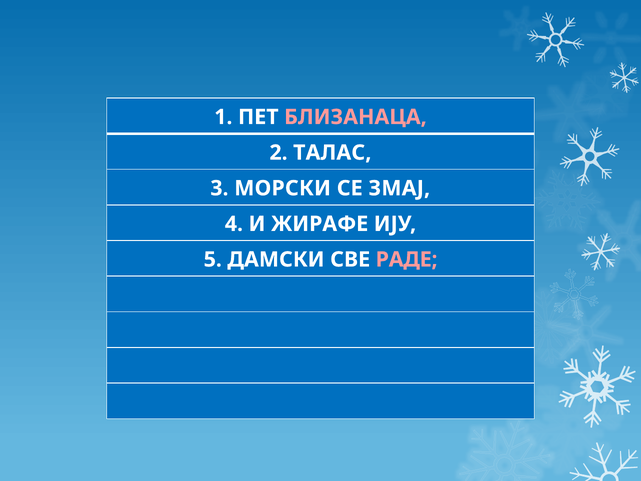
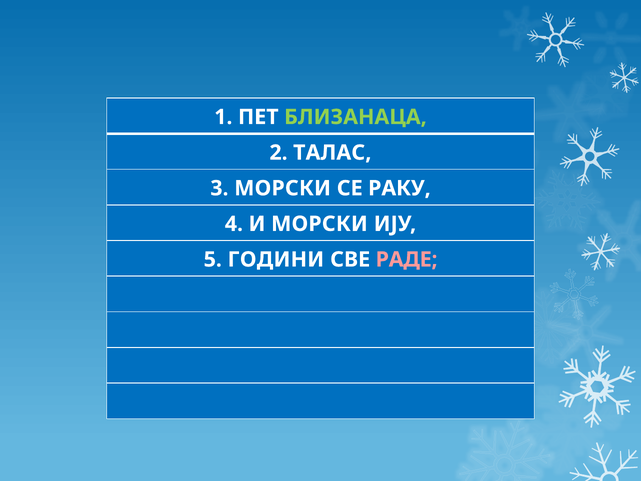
БЛИЗАНАЦА colour: pink -> light green
ЗМАЈ: ЗМАЈ -> РАКУ
И ЖИРАФЕ: ЖИРАФЕ -> МОРСКИ
ДАМСКИ: ДАМСКИ -> ГОДИНИ
